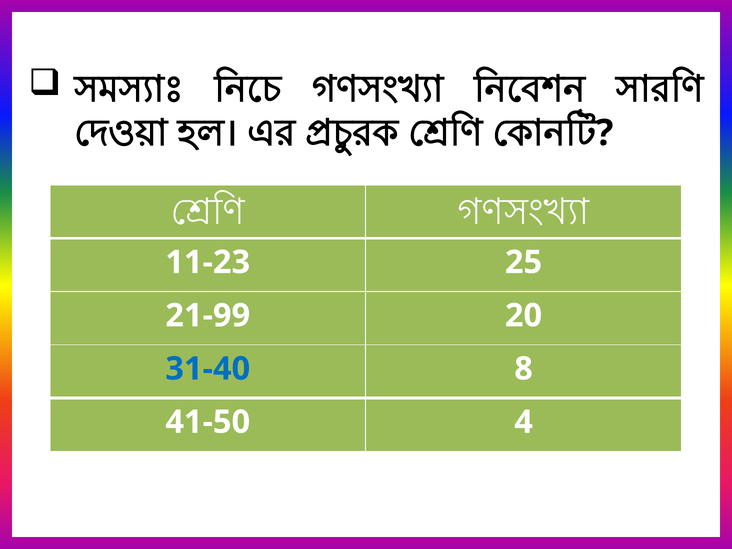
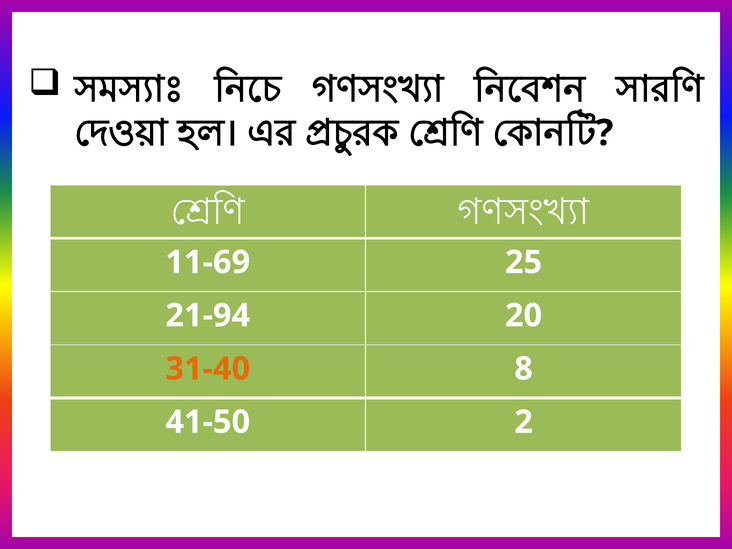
11-23: 11-23 -> 11-69
21-99: 21-99 -> 21-94
31-40 colour: blue -> orange
4: 4 -> 2
